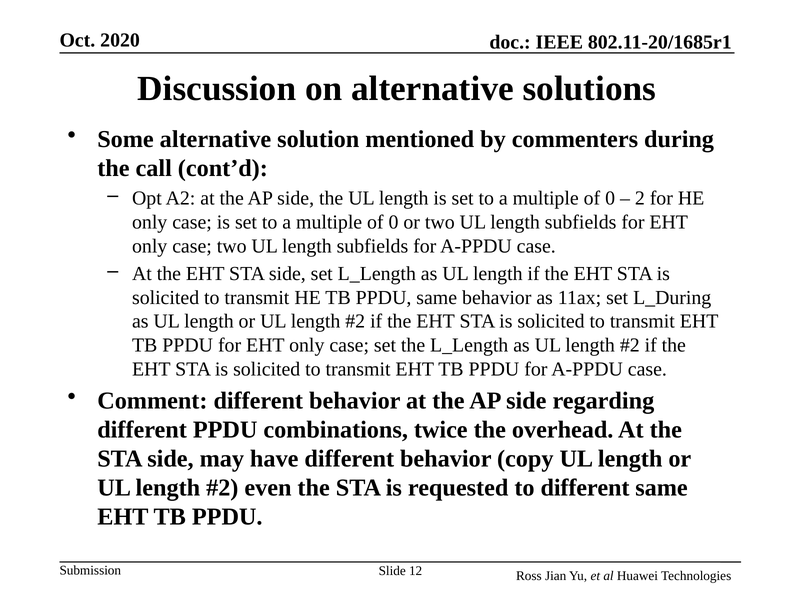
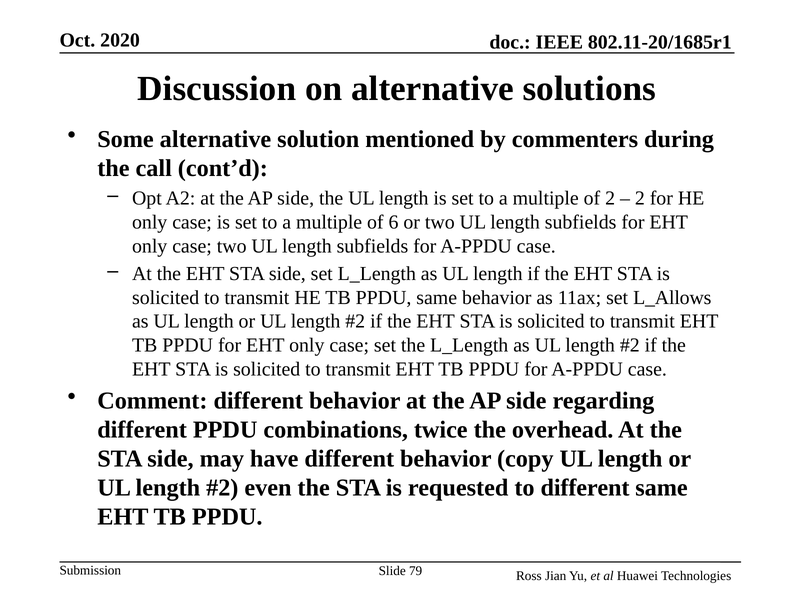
0 at (610, 199): 0 -> 2
0 at (394, 222): 0 -> 6
L_During: L_During -> L_Allows
12: 12 -> 79
